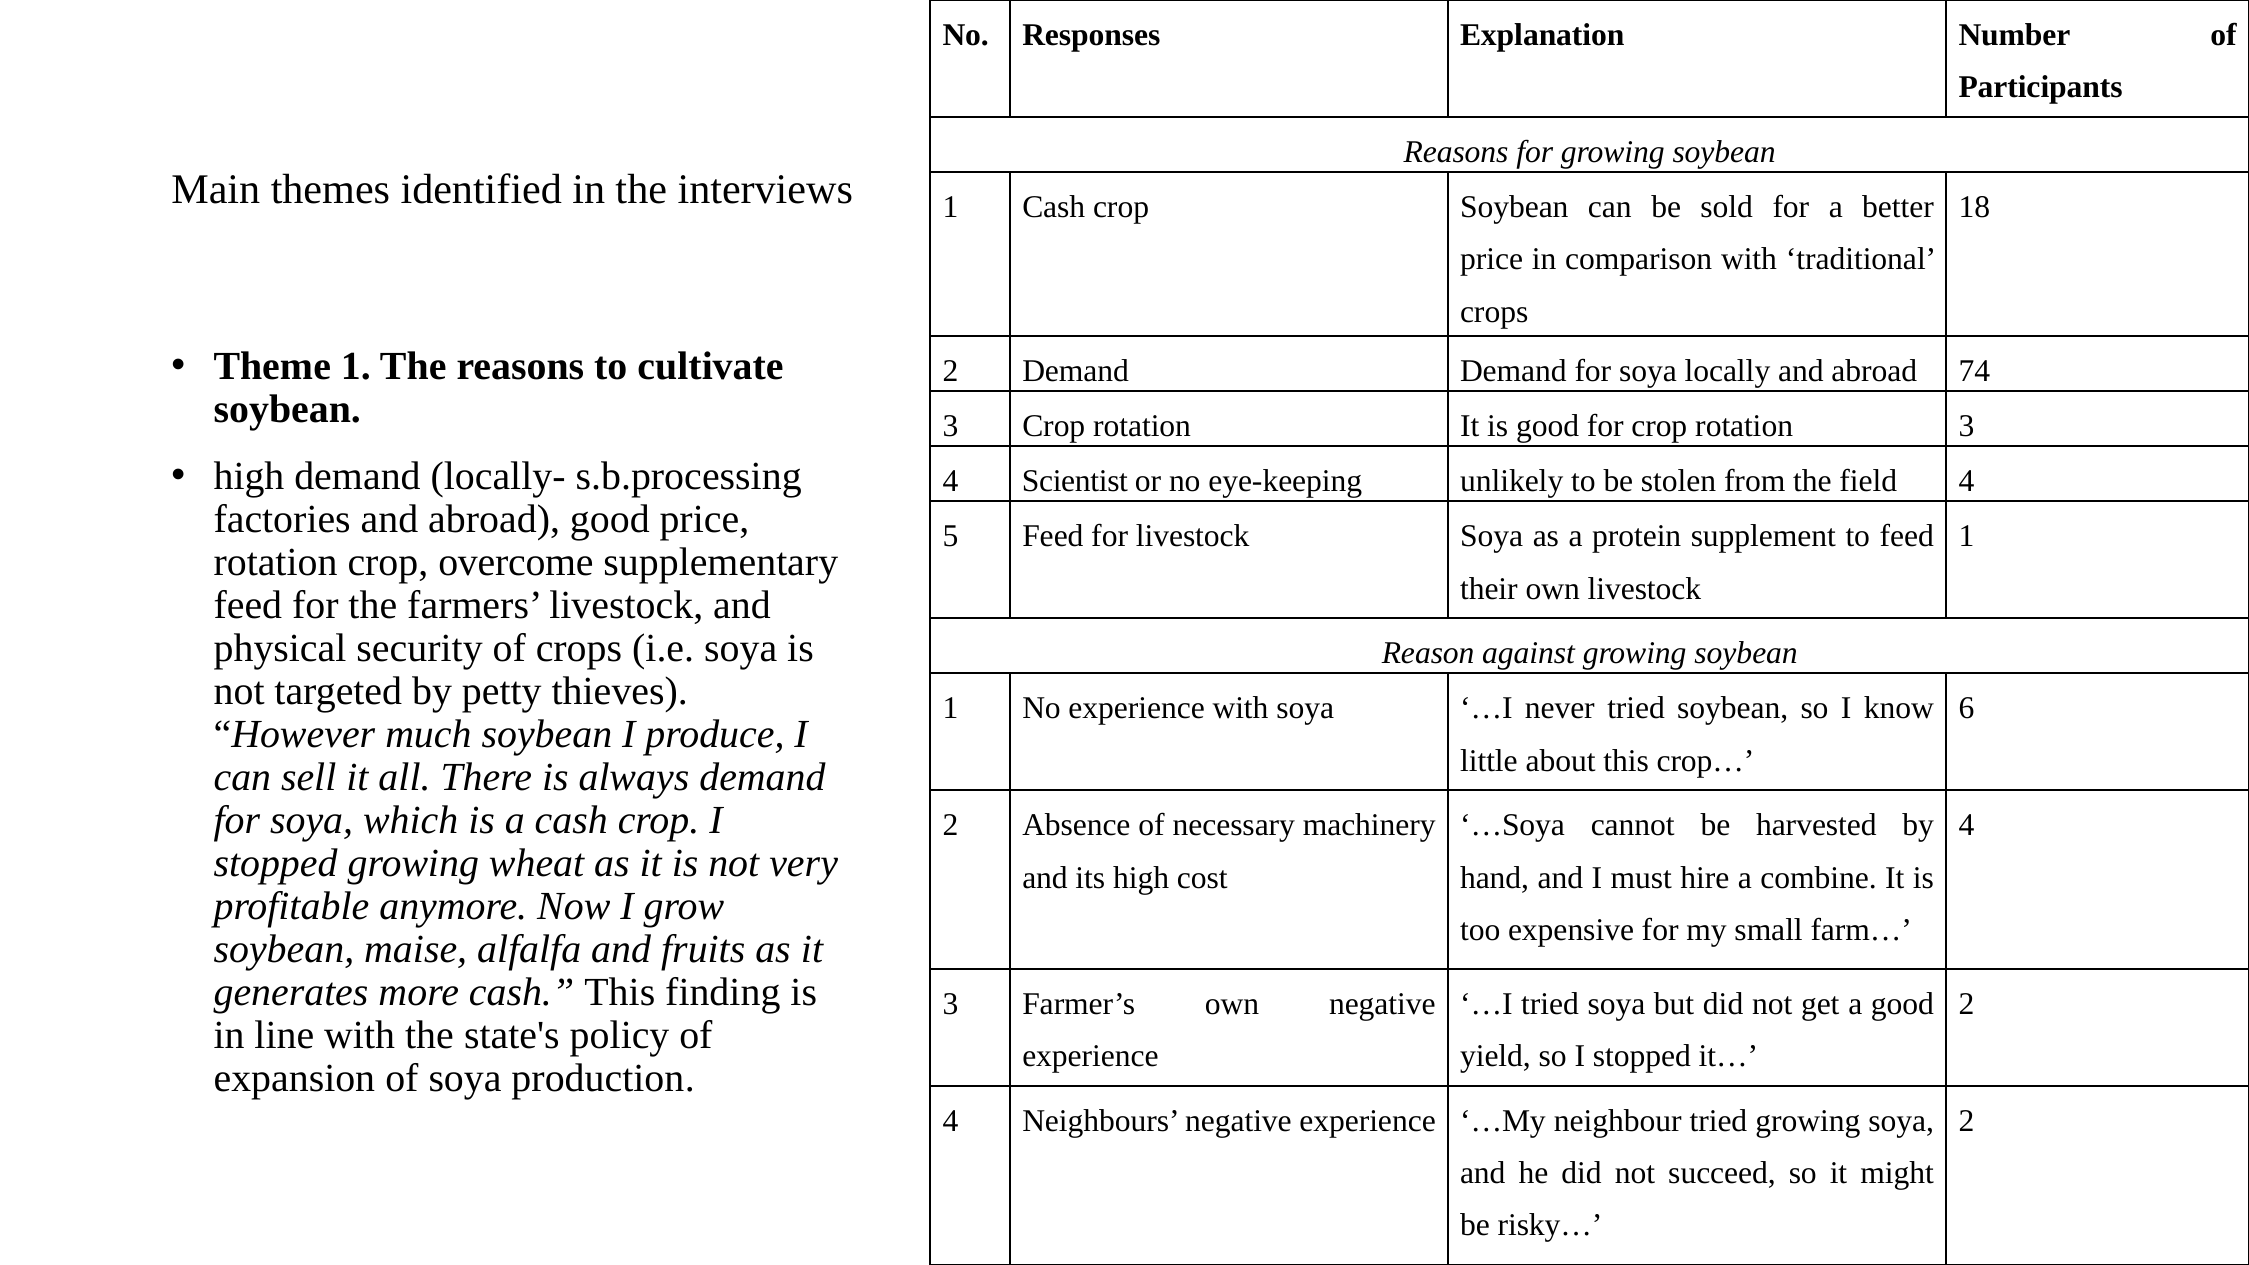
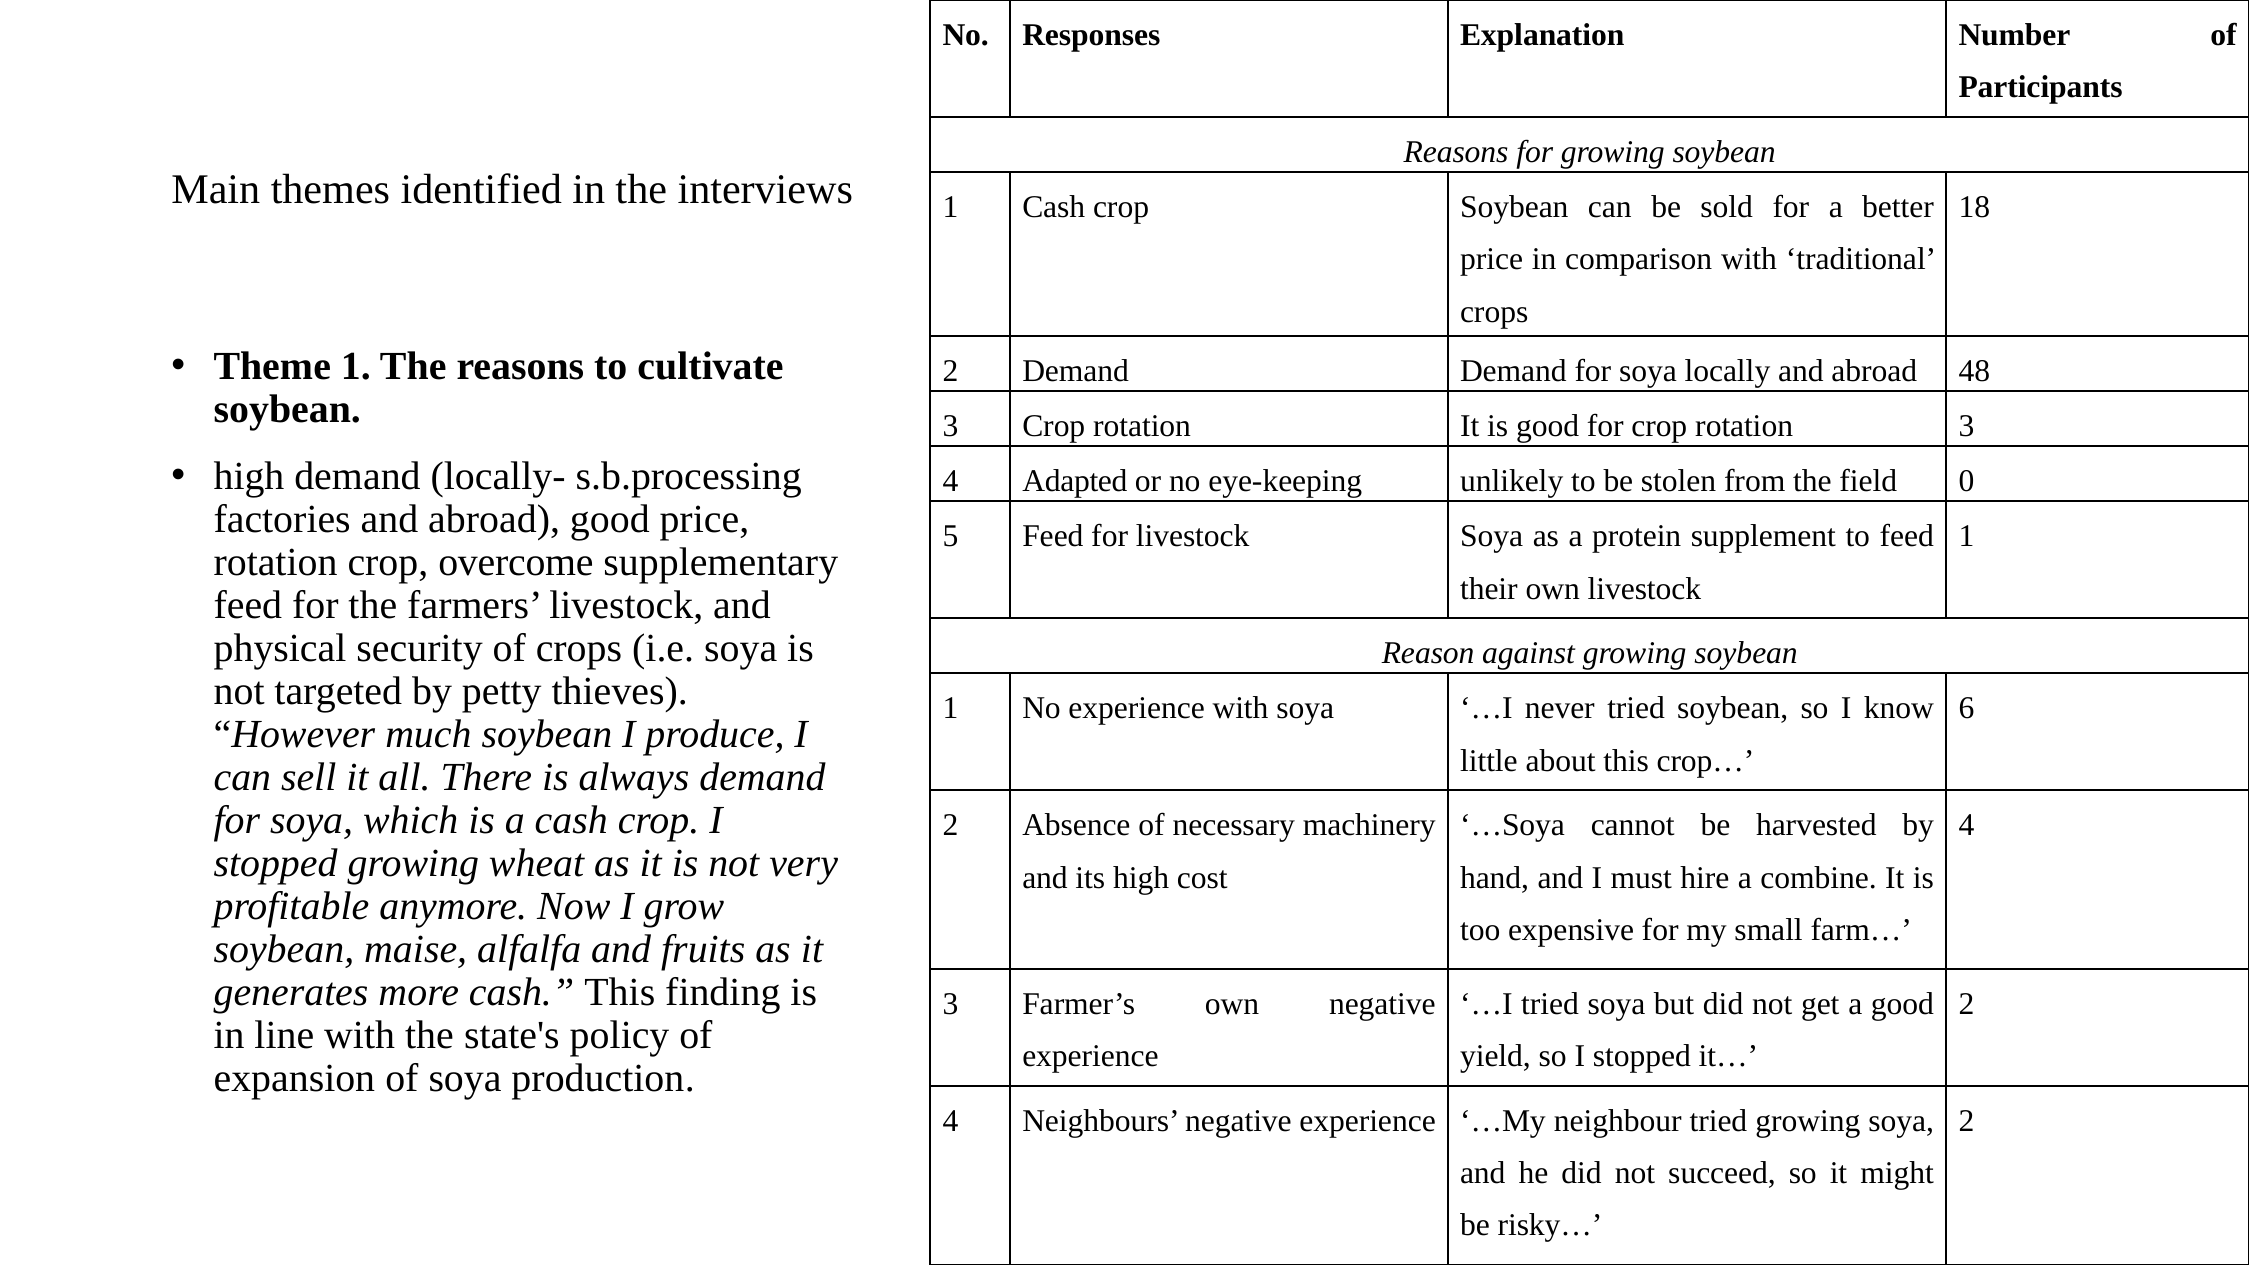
74: 74 -> 48
Scientist: Scientist -> Adapted
field 4: 4 -> 0
